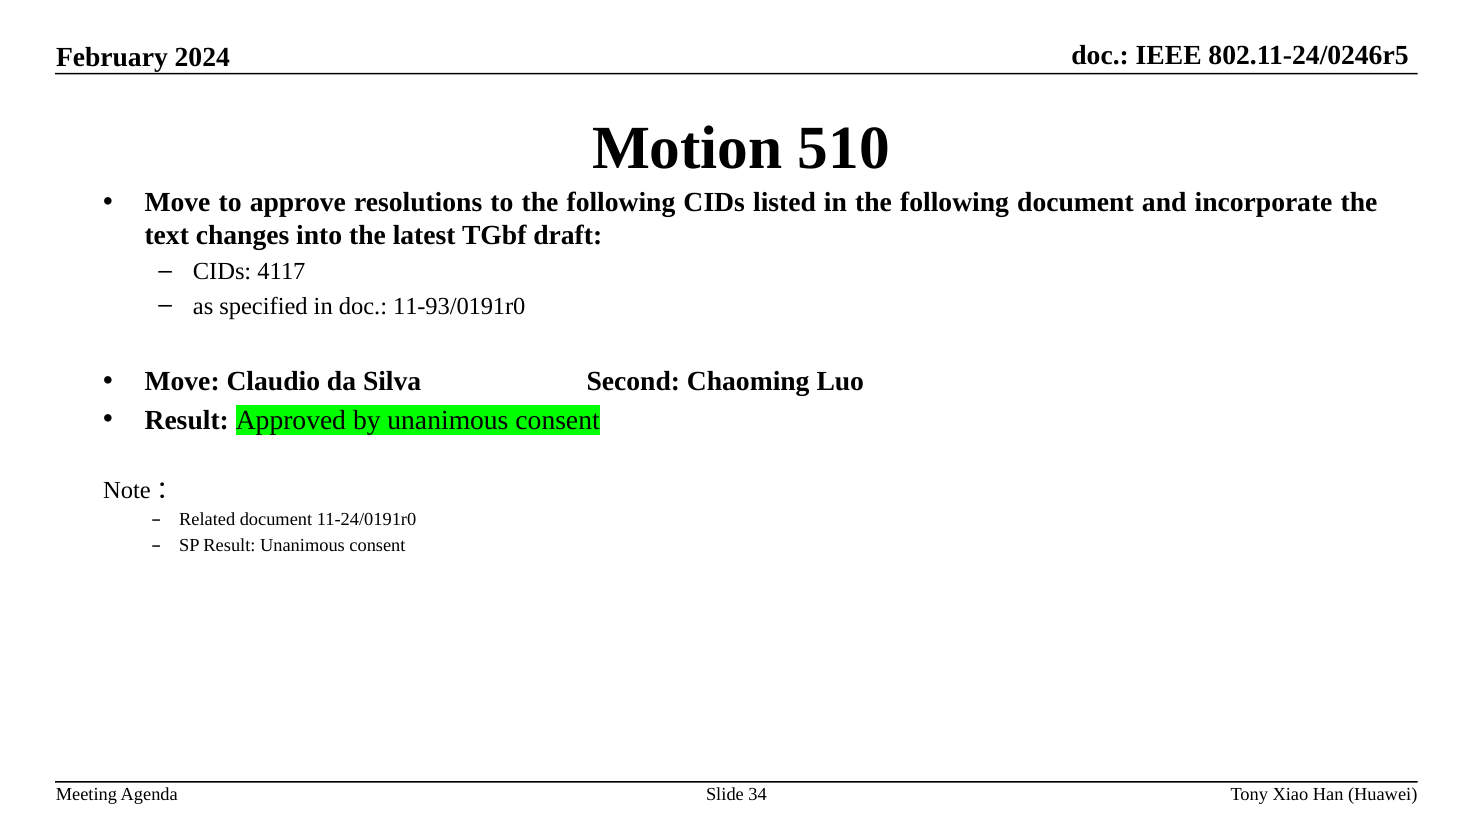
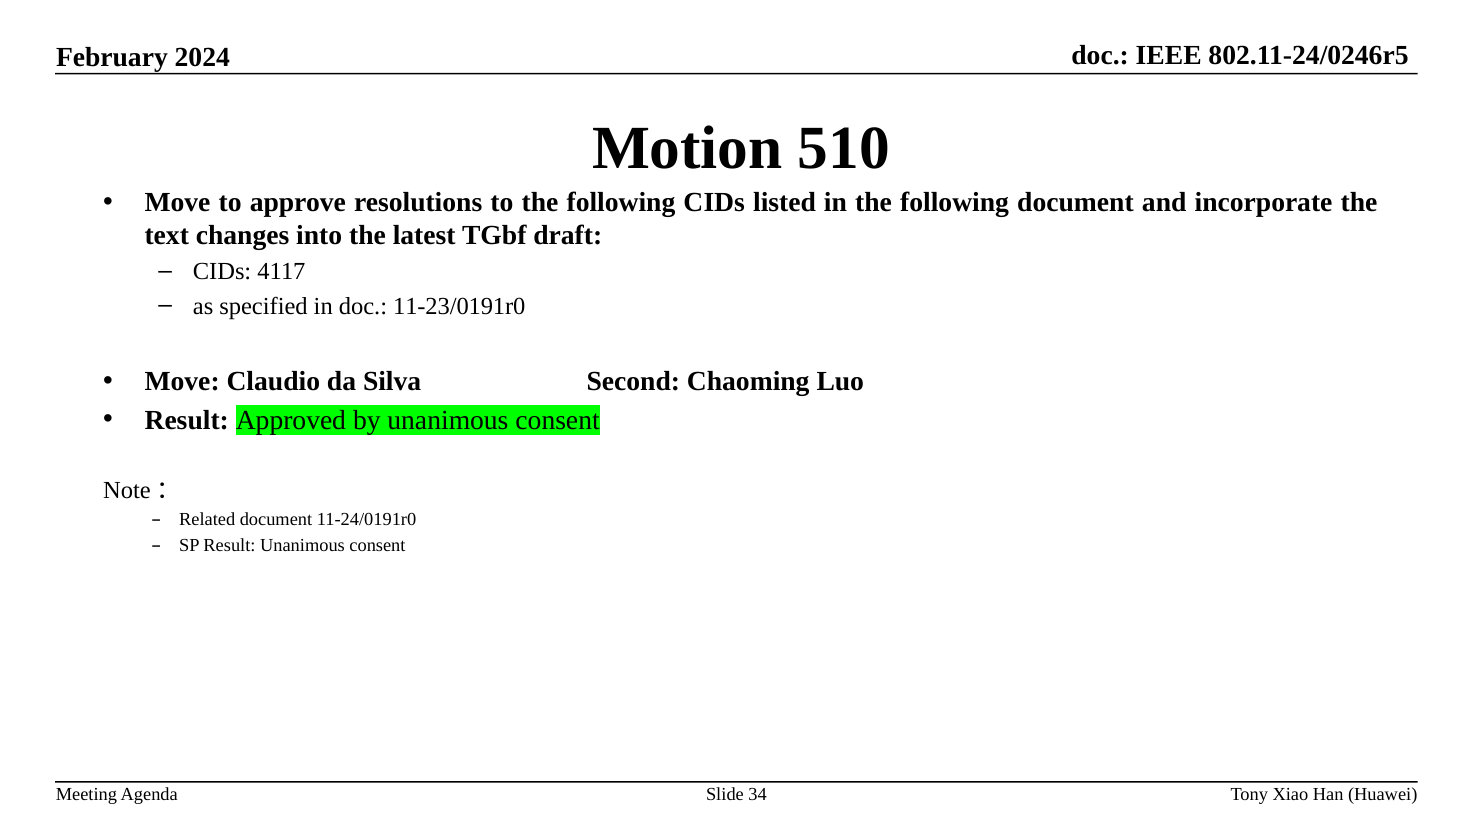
11-93/0191r0: 11-93/0191r0 -> 11-23/0191r0
